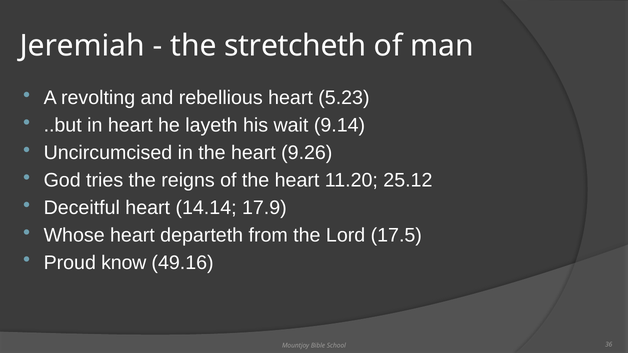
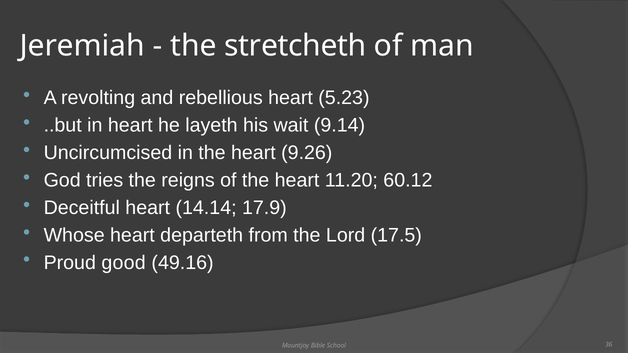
25.12: 25.12 -> 60.12
know: know -> good
